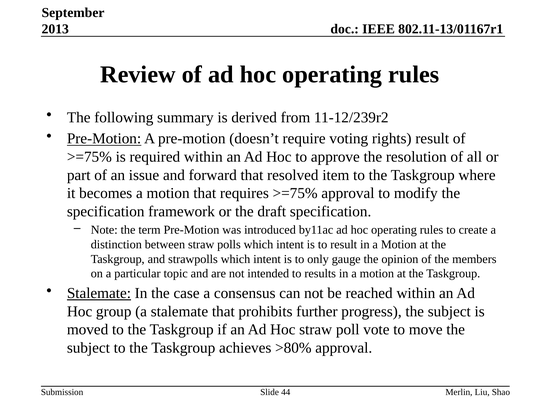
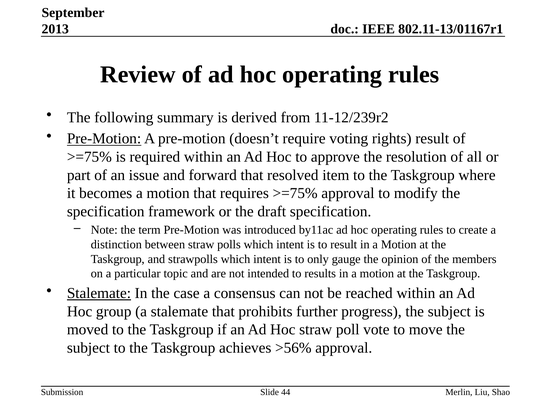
>80%: >80% -> >56%
